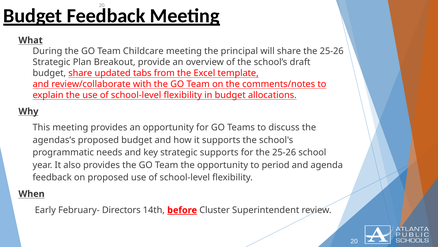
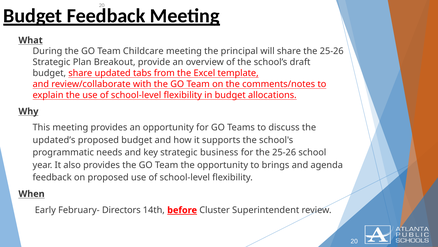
agendas’s: agendas’s -> updated’s
strategic supports: supports -> business
period: period -> brings
